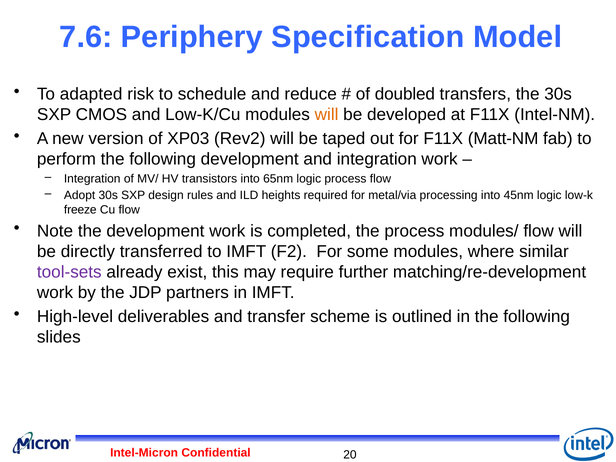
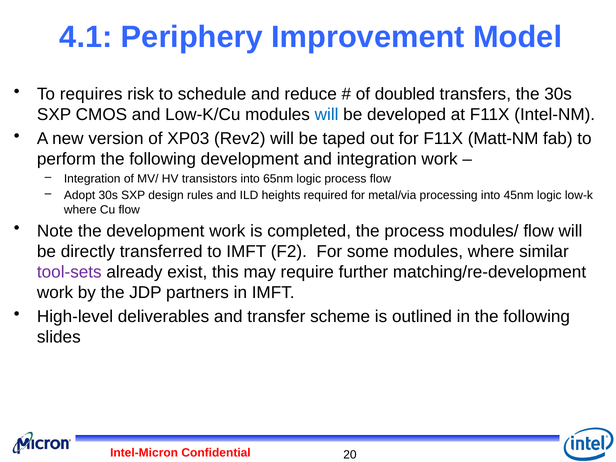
7.6: 7.6 -> 4.1
Specification: Specification -> Improvement
adapted: adapted -> requires
will at (327, 115) colour: orange -> blue
freeze at (80, 210): freeze -> where
